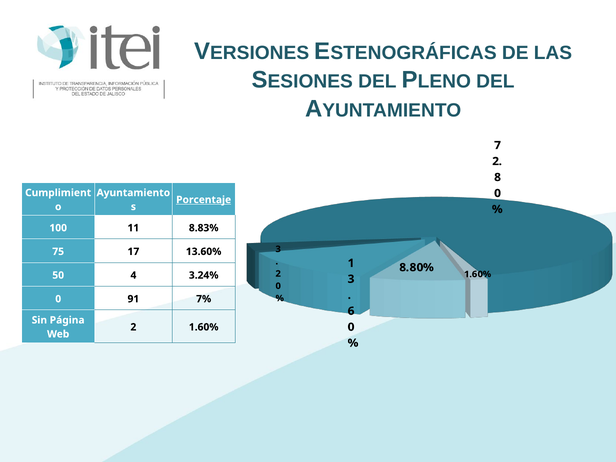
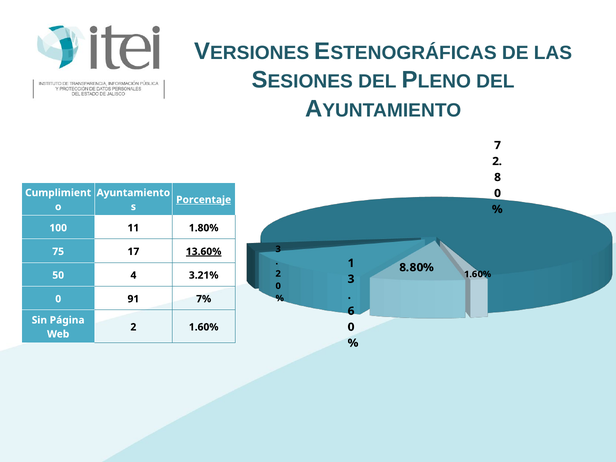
8.83%: 8.83% -> 1.80%
13.60% underline: none -> present
3.24%: 3.24% -> 3.21%
